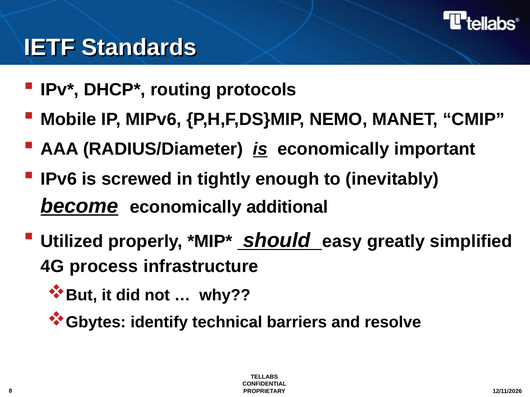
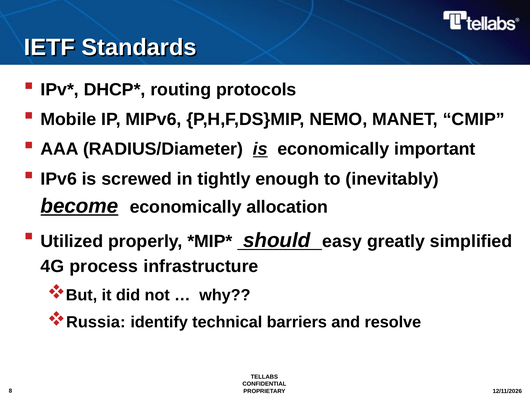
additional: additional -> allocation
Gbytes: Gbytes -> Russia
